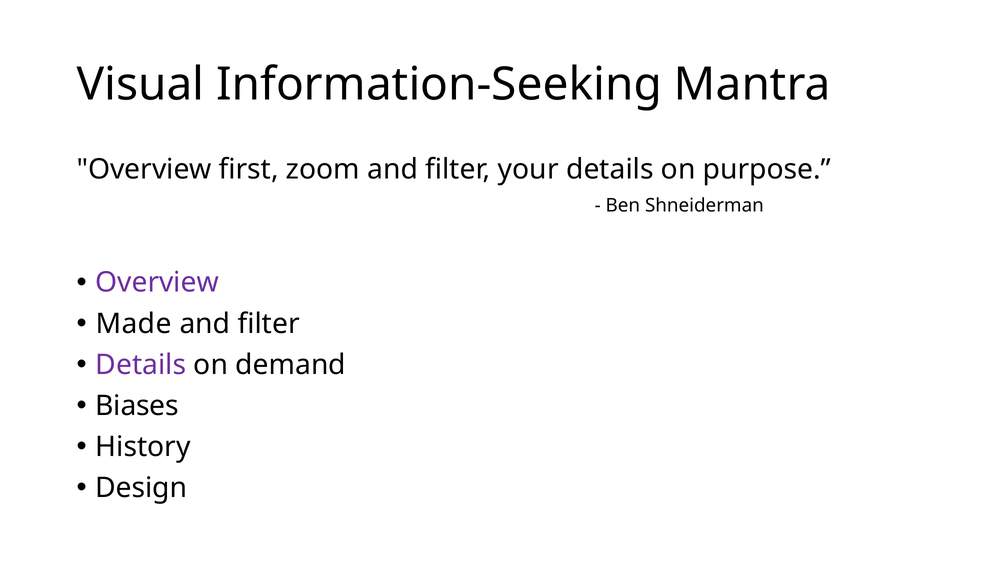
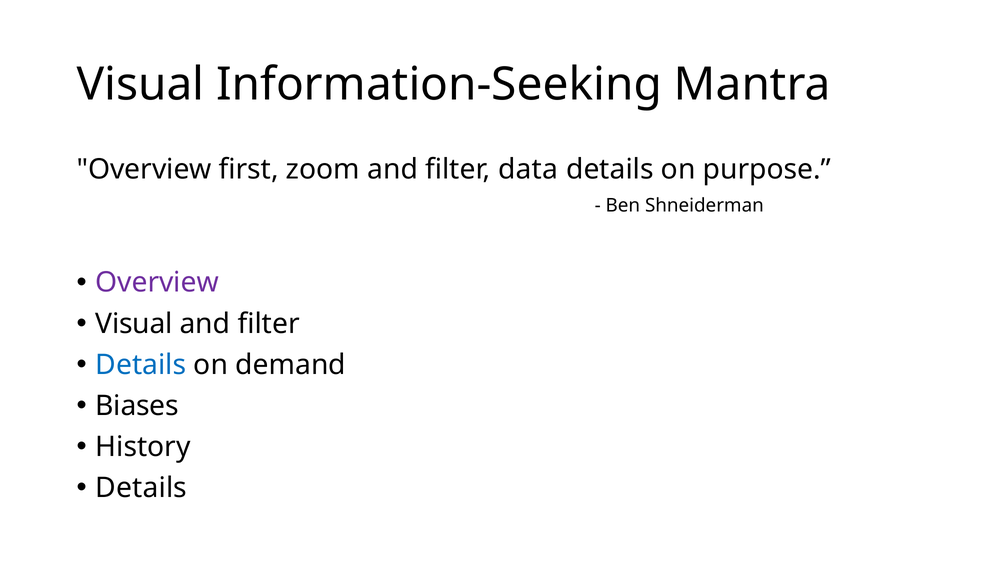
your: your -> data
Made at (134, 323): Made -> Visual
Details at (141, 364) colour: purple -> blue
Design at (141, 487): Design -> Details
